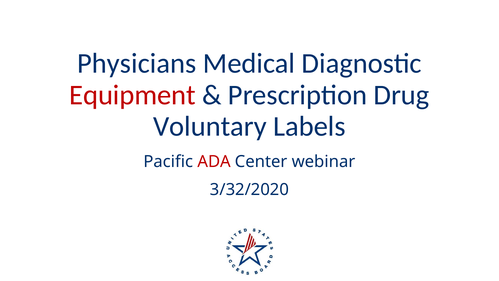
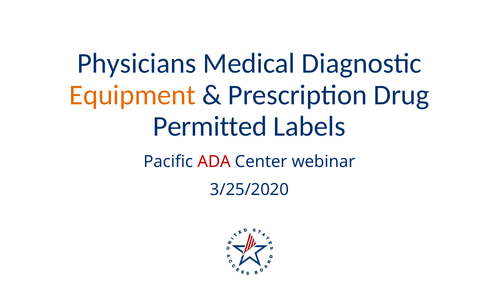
Equipment colour: red -> orange
Voluntary: Voluntary -> Permitted
3/32/2020: 3/32/2020 -> 3/25/2020
